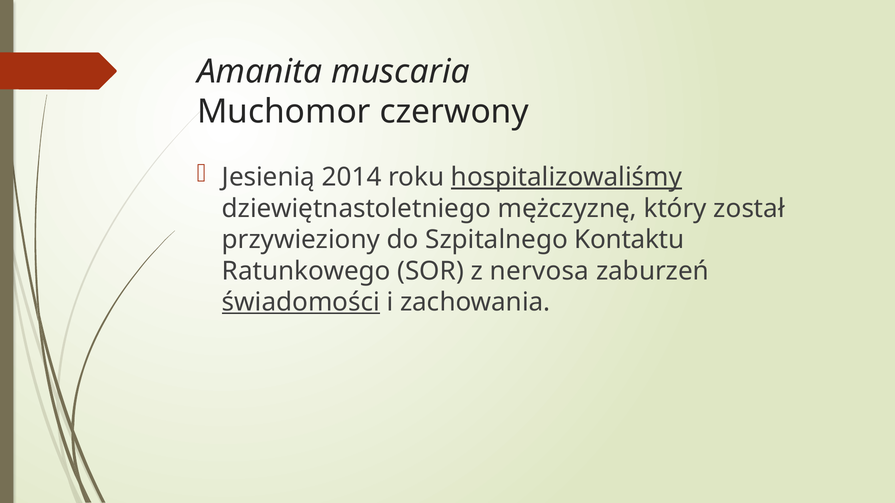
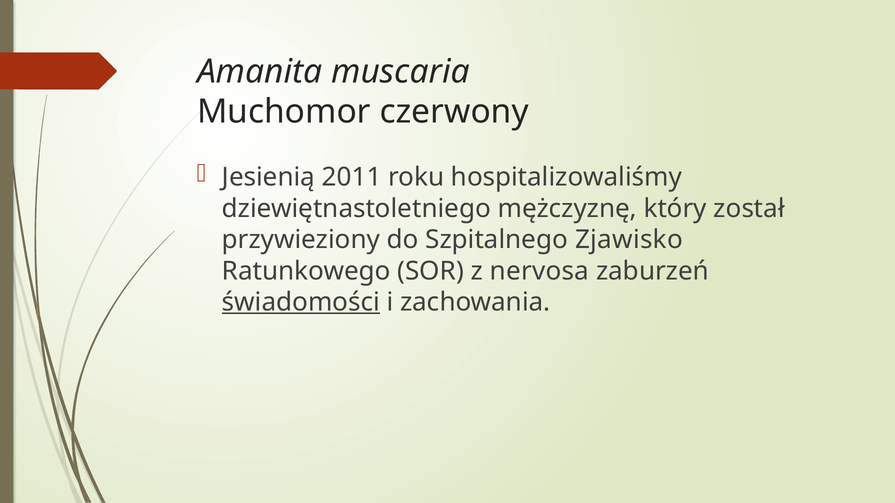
2014: 2014 -> 2011
hospitalizowaliśmy underline: present -> none
Kontaktu: Kontaktu -> Zjawisko
